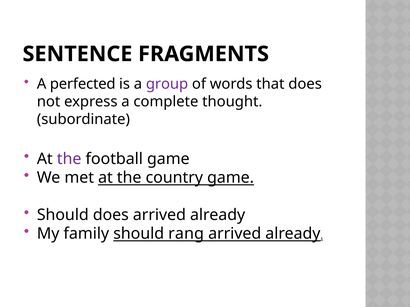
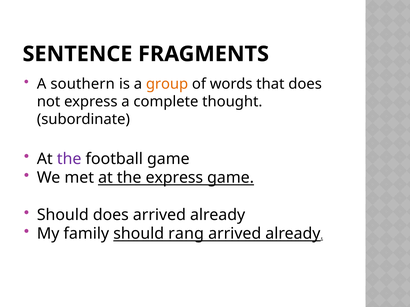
perfected: perfected -> southern
group colour: purple -> orange
the country: country -> express
